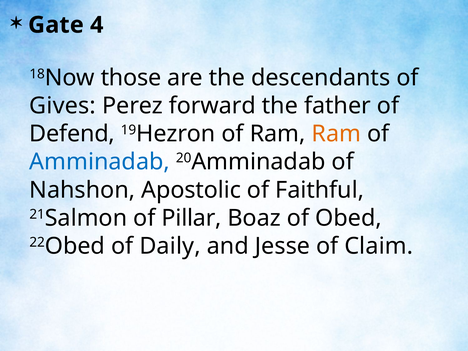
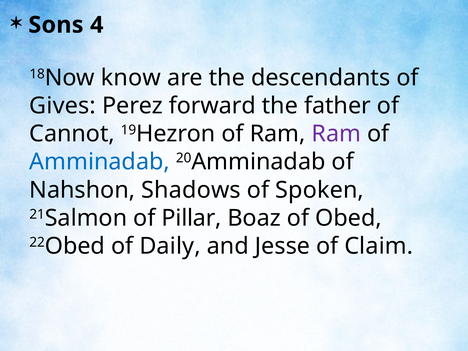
Gate: Gate -> Sons
those: those -> know
Defend: Defend -> Cannot
Ram at (336, 134) colour: orange -> purple
Apostolic: Apostolic -> Shadows
Faithful: Faithful -> Spoken
